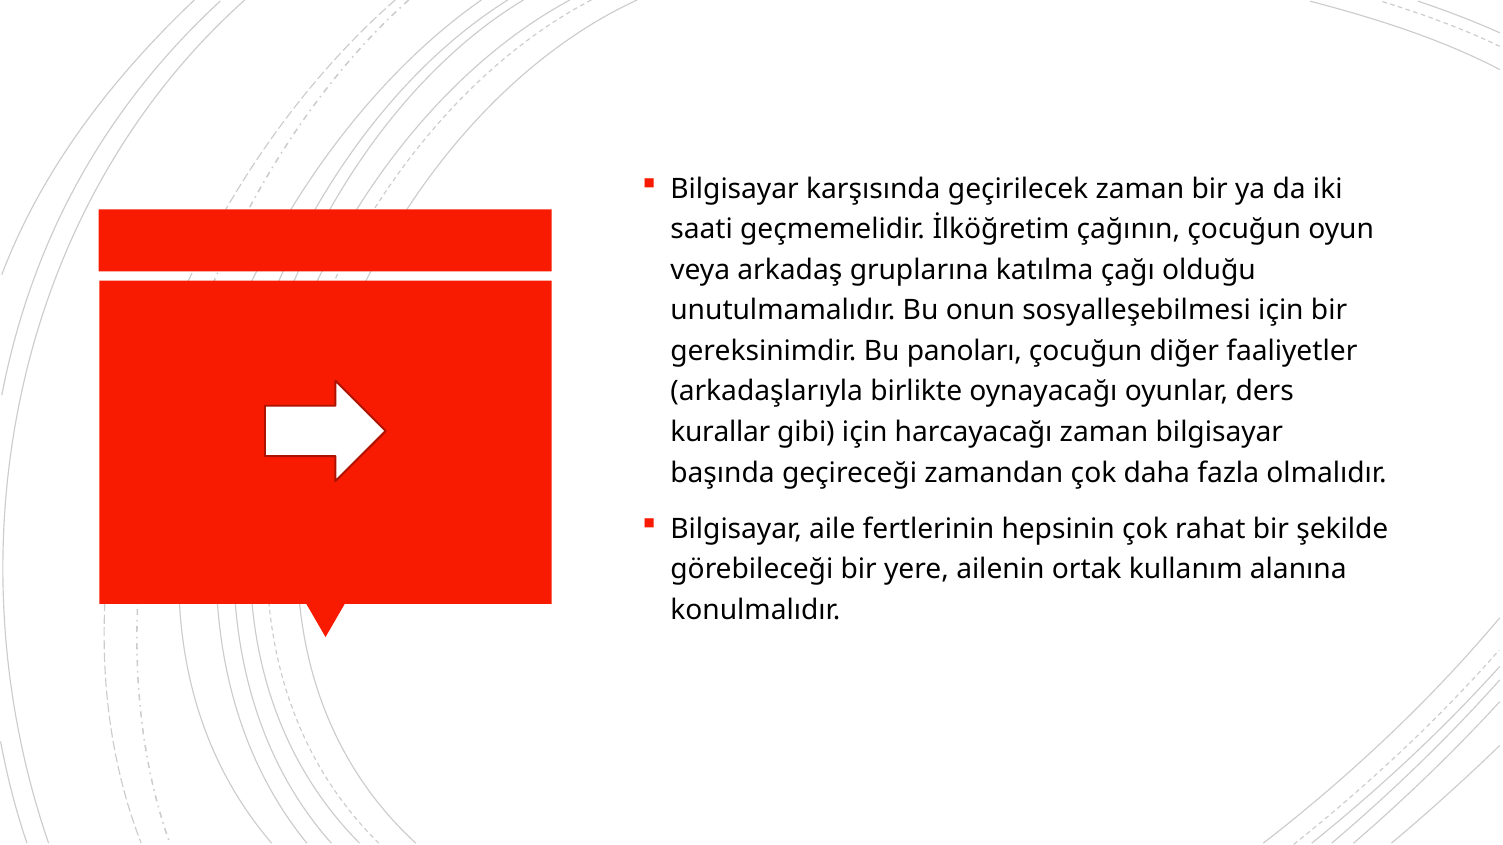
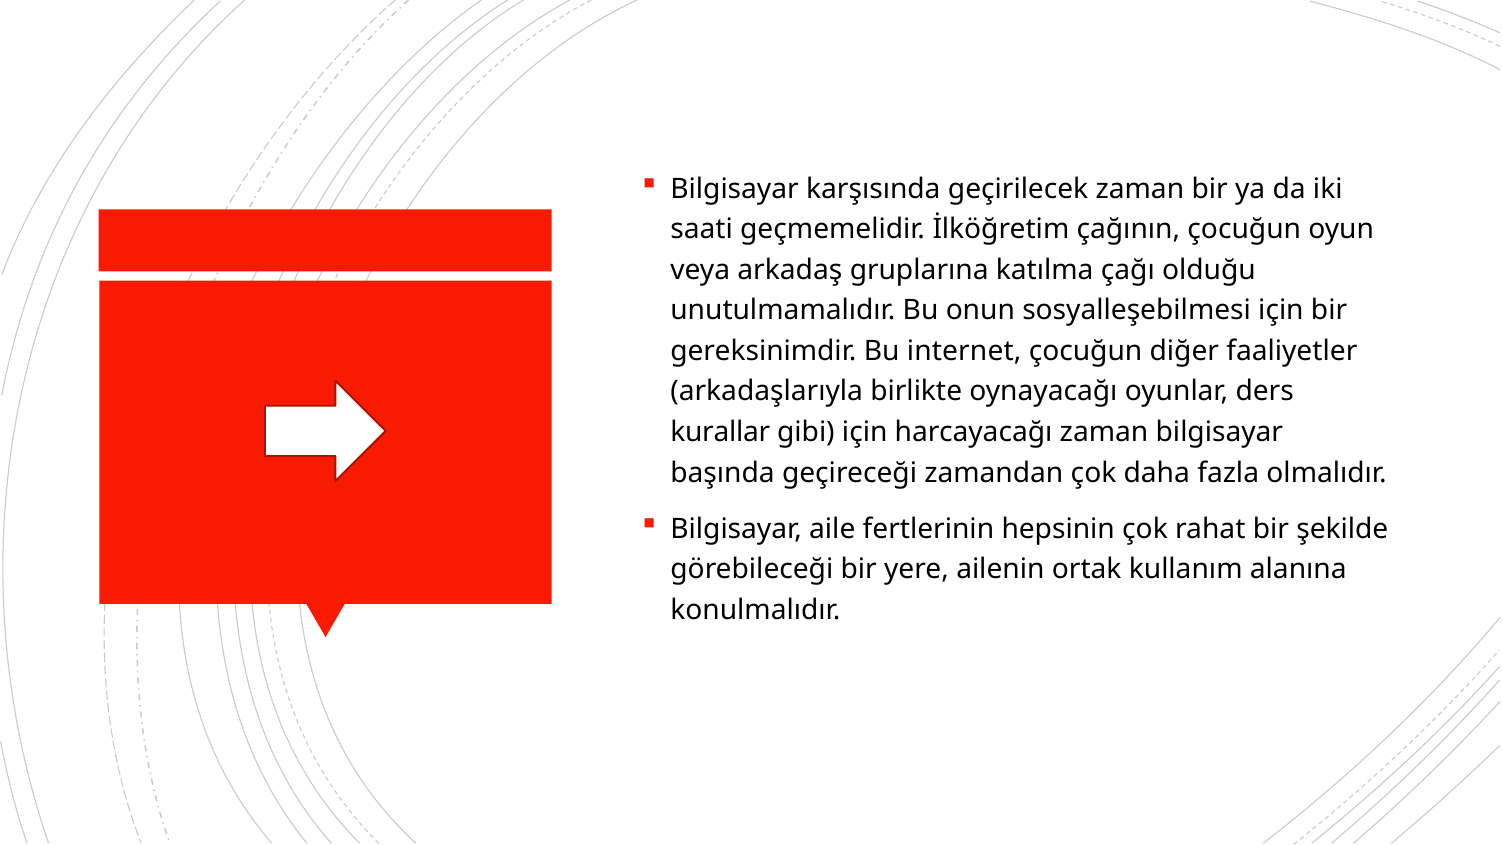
panoları: panoları -> internet
